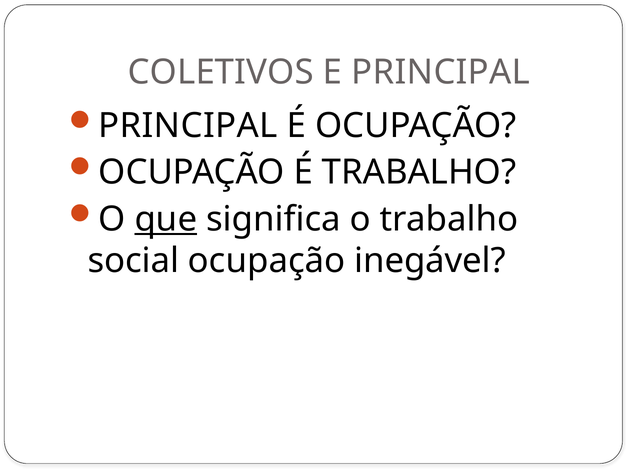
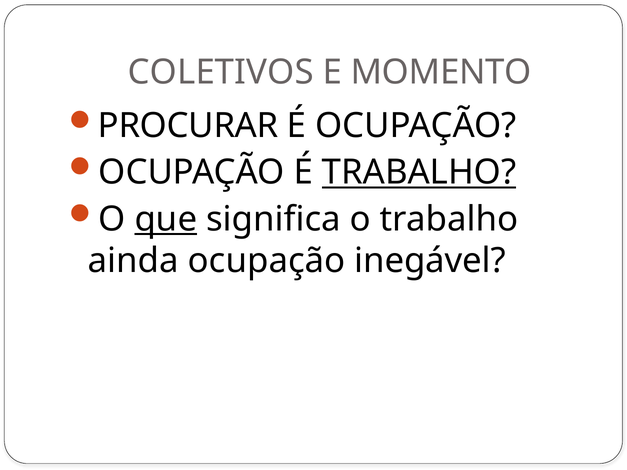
E PRINCIPAL: PRINCIPAL -> MOMENTO
PRINCIPAL at (188, 126): PRINCIPAL -> PROCURAR
TRABALHO at (419, 173) underline: none -> present
social: social -> ainda
